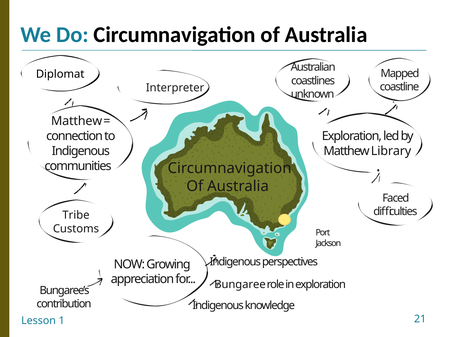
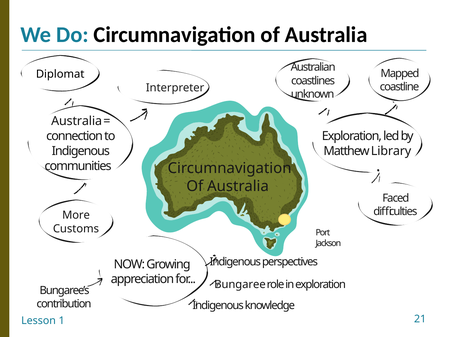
Matthew at (77, 121): Matthew -> Australia
Tribe: Tribe -> More
